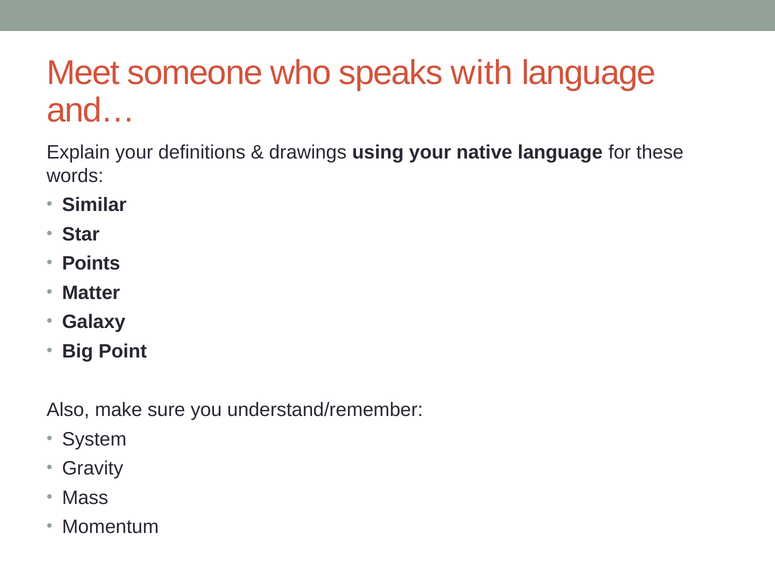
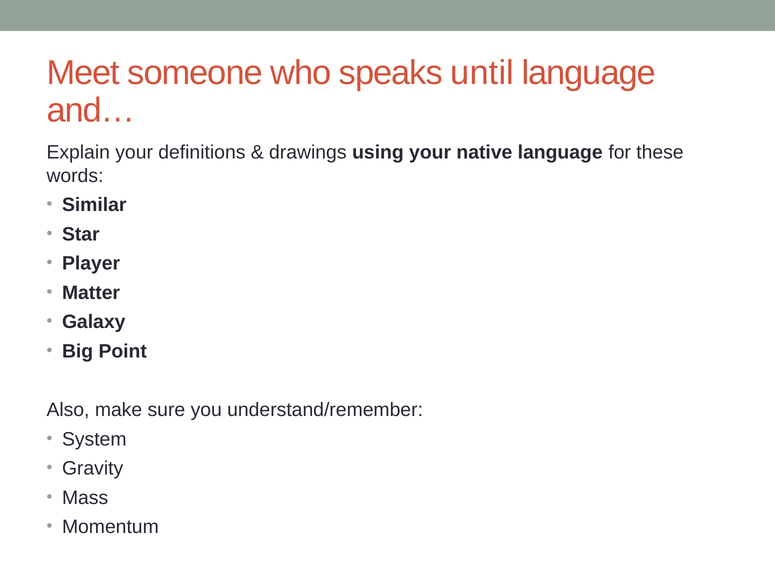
with: with -> until
Points: Points -> Player
